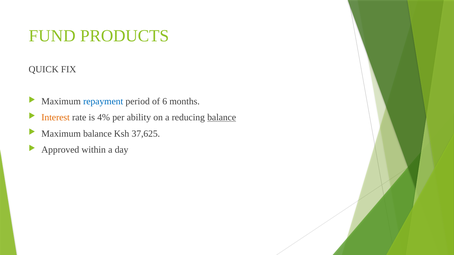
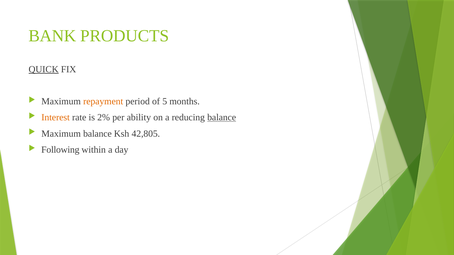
FUND: FUND -> BANK
QUICK underline: none -> present
repayment colour: blue -> orange
6: 6 -> 5
4%: 4% -> 2%
37,625: 37,625 -> 42,805
Approved: Approved -> Following
